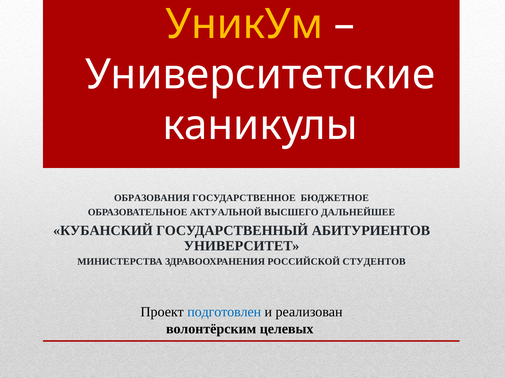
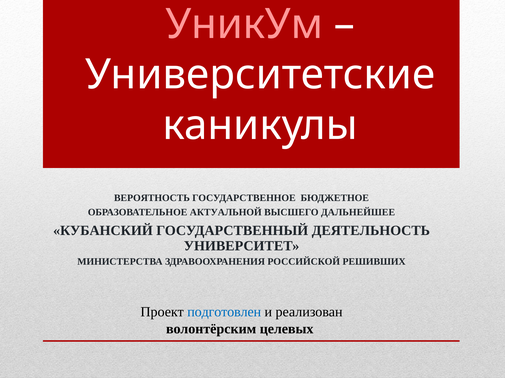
УникУм colour: yellow -> pink
ОБРАЗОВАНИЯ: ОБРАЗОВАНИЯ -> ВЕРОЯТНОСТЬ
АБИТУРИЕНТОВ: АБИТУРИЕНТОВ -> ДЕЯТЕЛЬНОСТЬ
СТУДЕНТОВ: СТУДЕНТОВ -> РЕШИВШИХ
